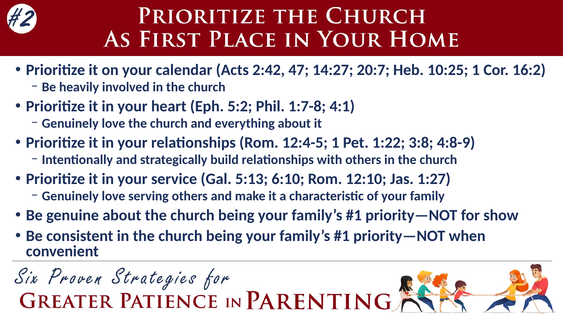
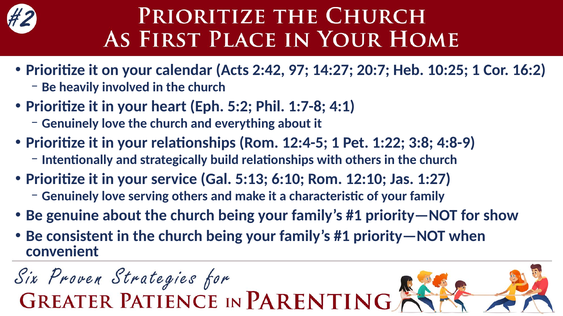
47: 47 -> 97
